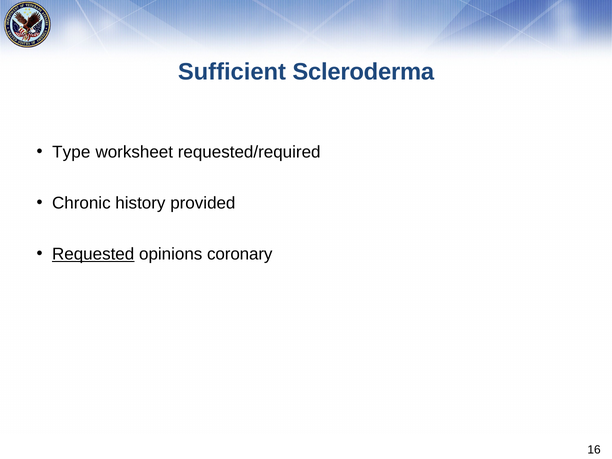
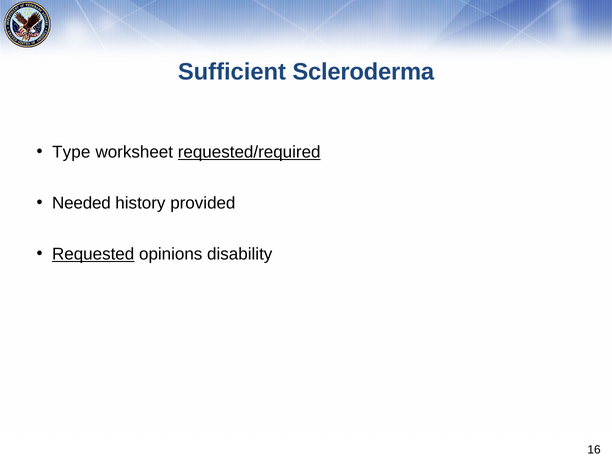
requested/required underline: none -> present
Chronic: Chronic -> Needed
coronary: coronary -> disability
